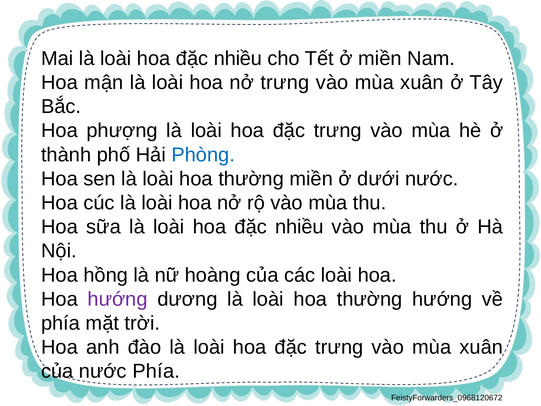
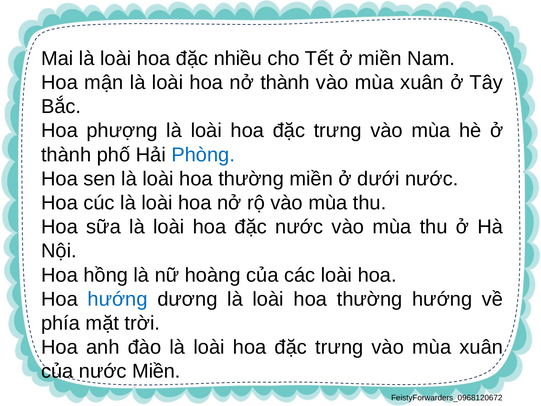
nở trưng: trưng -> thành
nhiều at (299, 227): nhiều -> nước
hướng at (118, 299) colour: purple -> blue
nước Phía: Phía -> Miền
